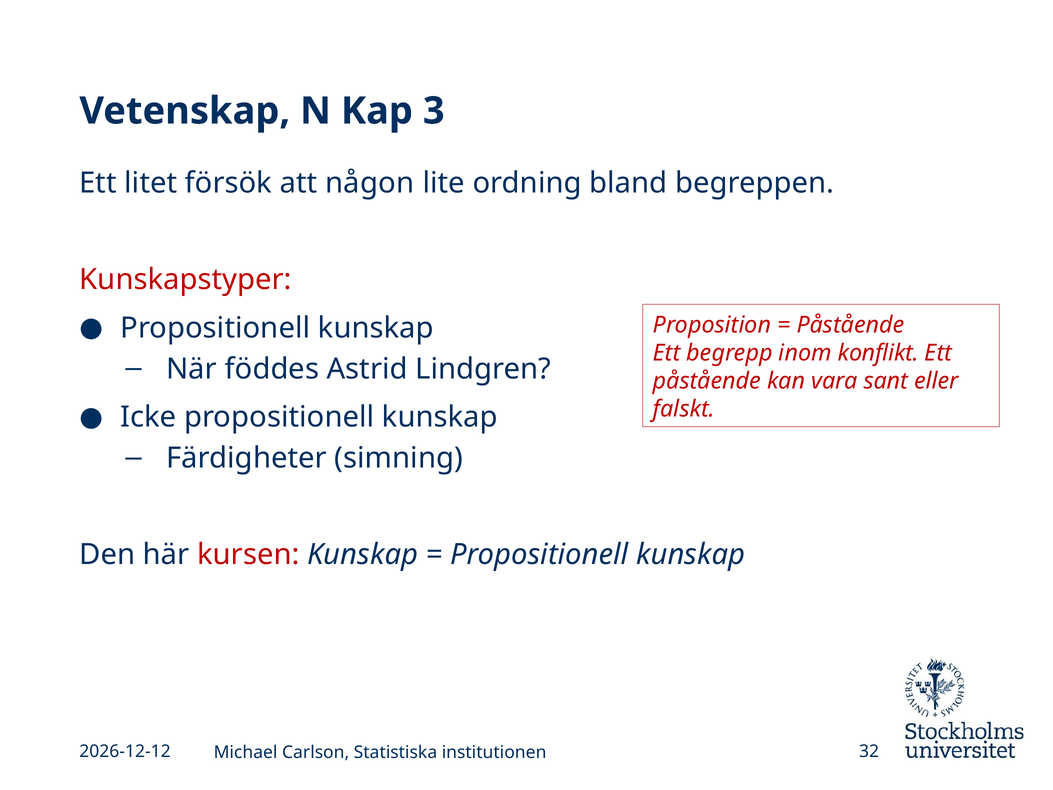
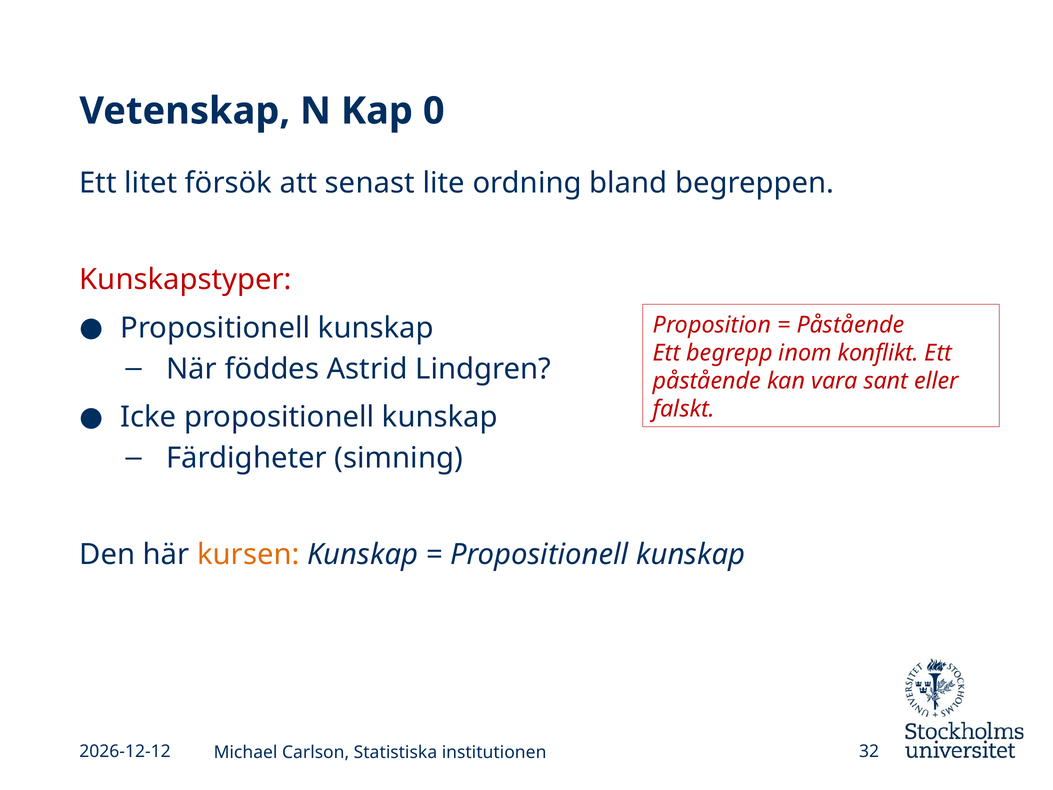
3: 3 -> 0
någon: någon -> senast
kursen colour: red -> orange
